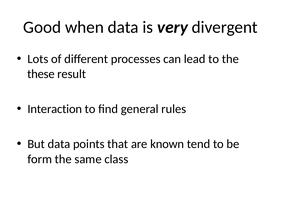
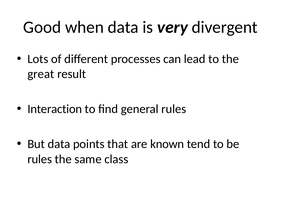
these: these -> great
form at (40, 159): form -> rules
